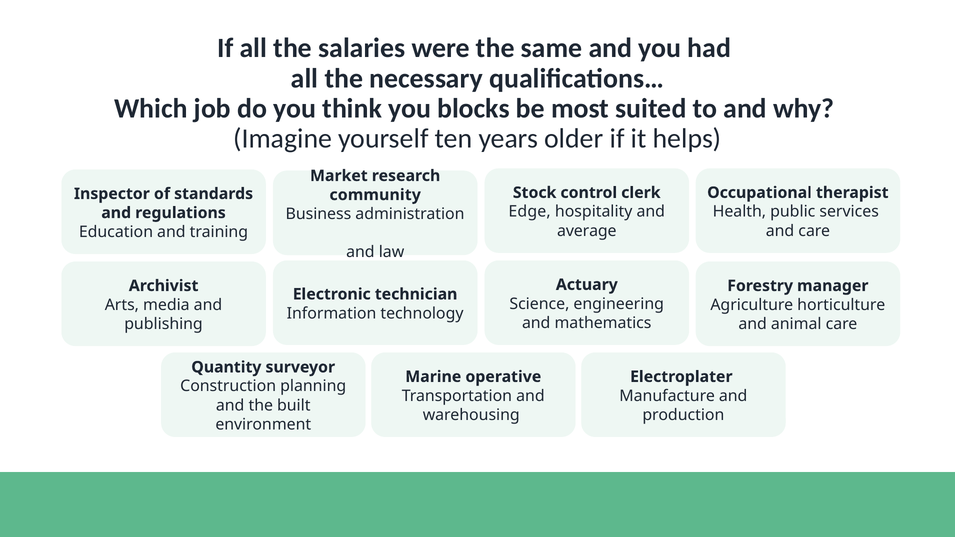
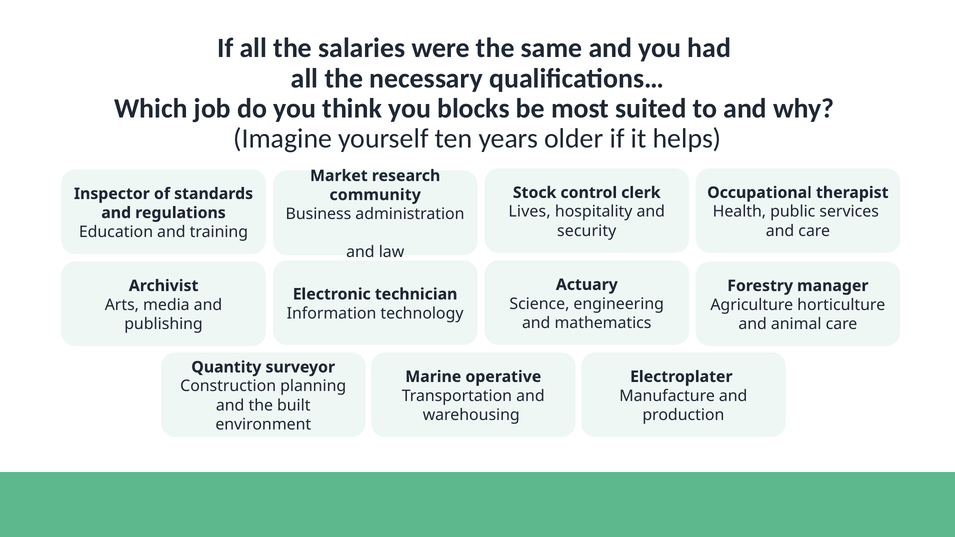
Edge: Edge -> Lives
average: average -> security
